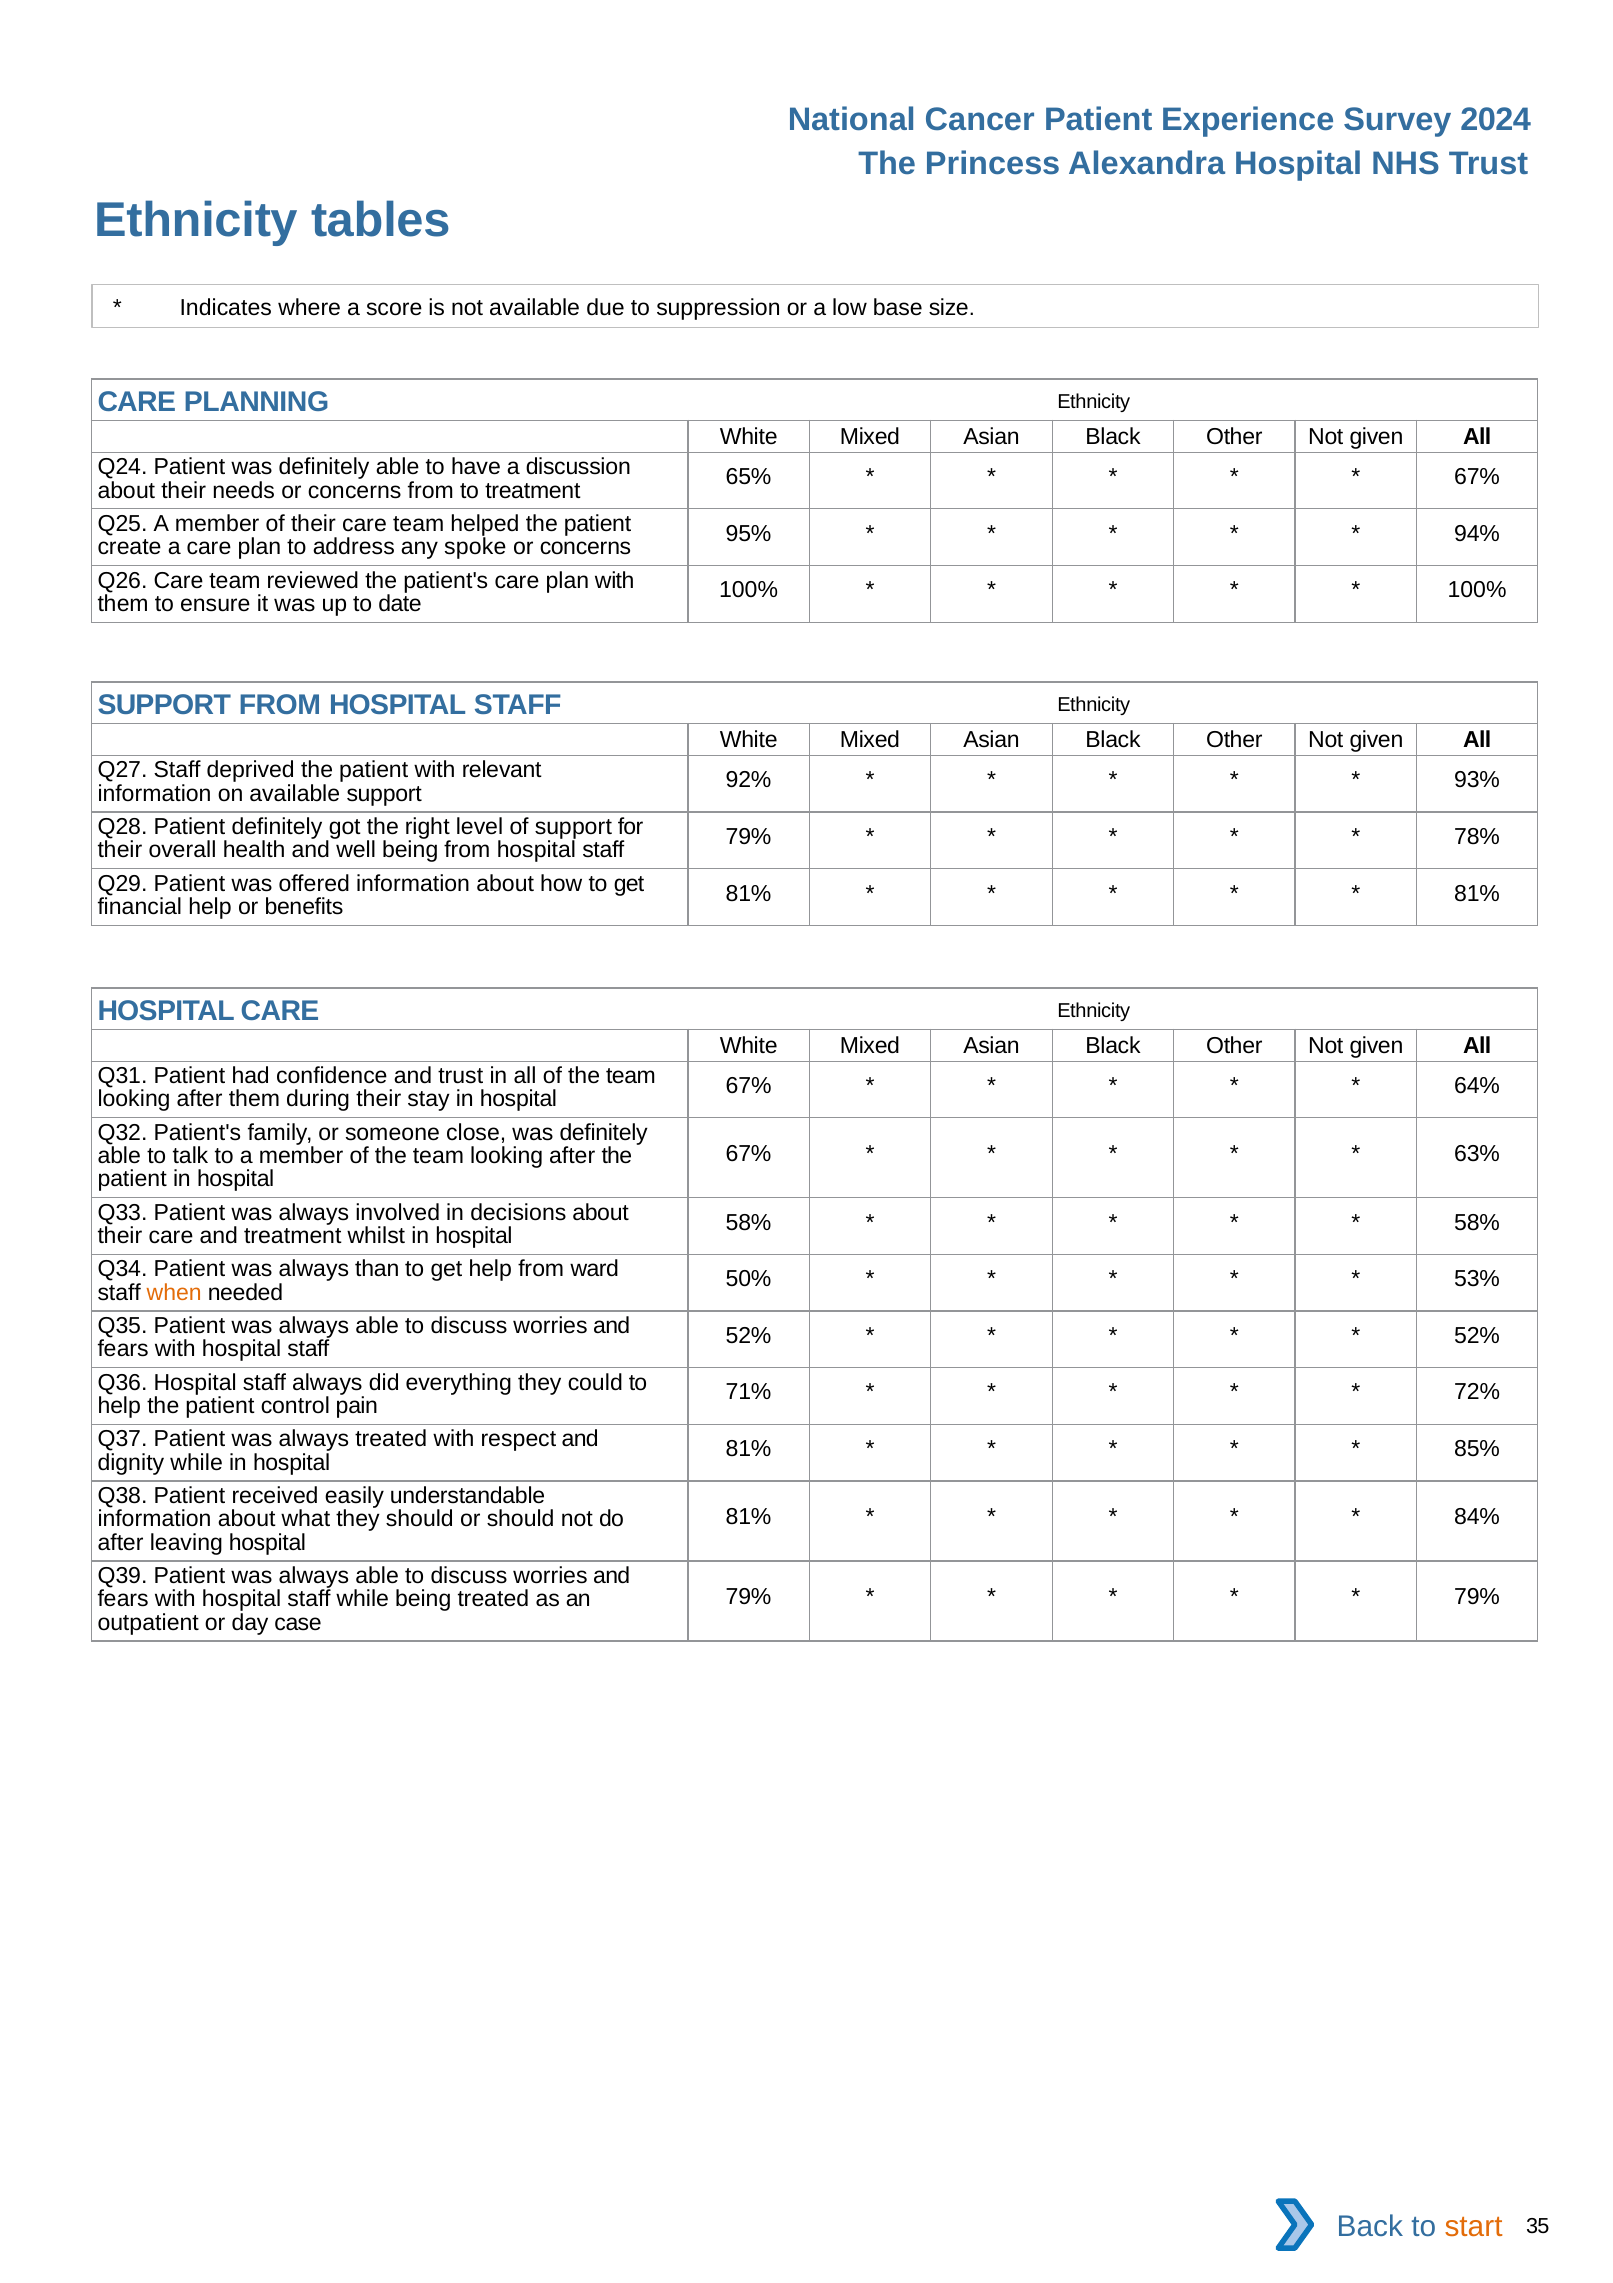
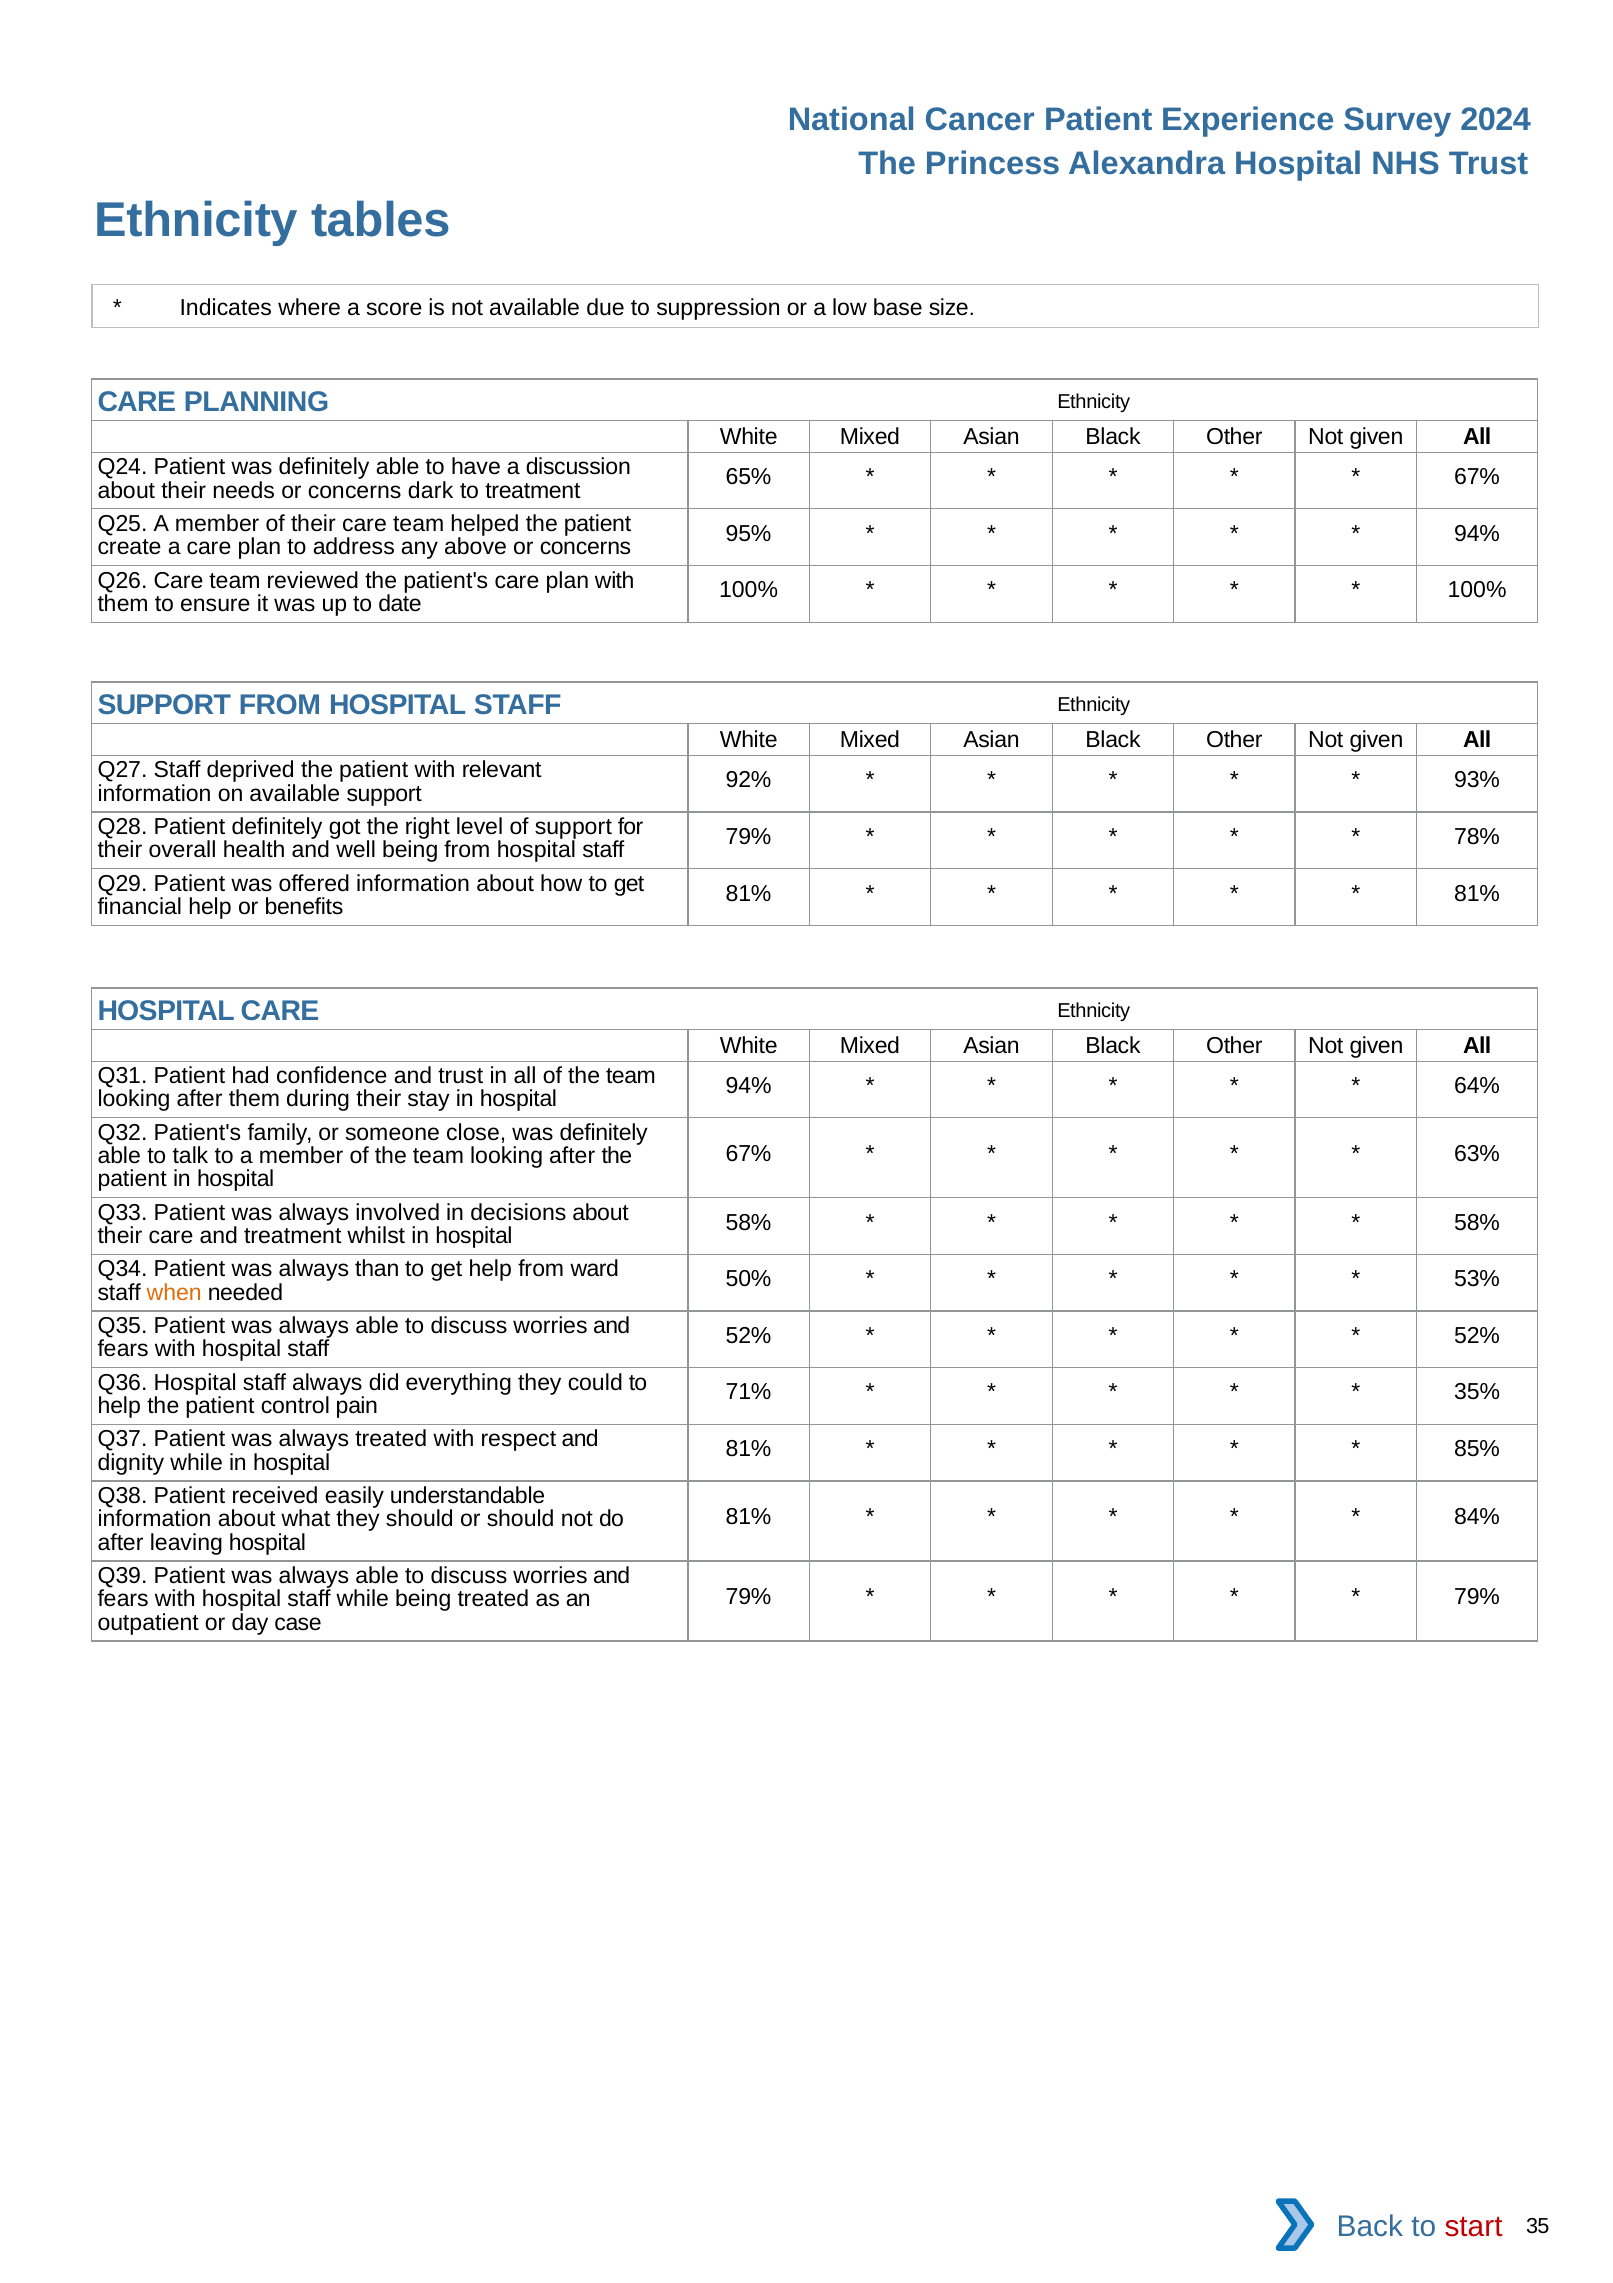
concerns from: from -> dark
spoke: spoke -> above
67% at (749, 1086): 67% -> 94%
72%: 72% -> 35%
start colour: orange -> red
